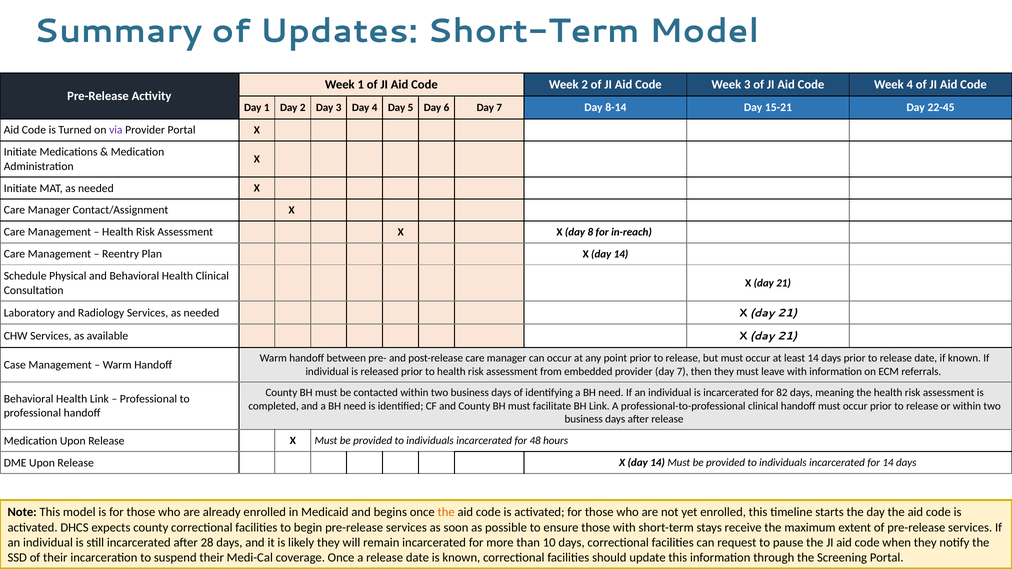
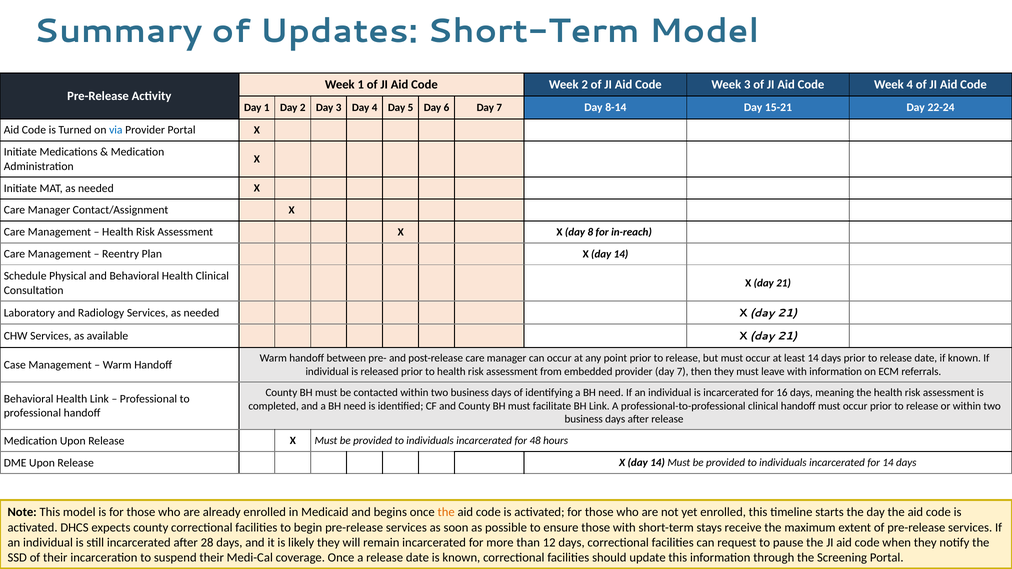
22-45: 22-45 -> 22-24
via colour: purple -> blue
82: 82 -> 16
10: 10 -> 12
